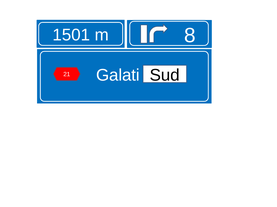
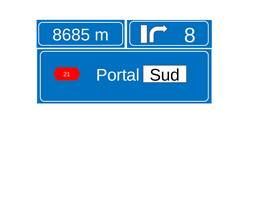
1501: 1501 -> 8685
Galati: Galati -> Portal
